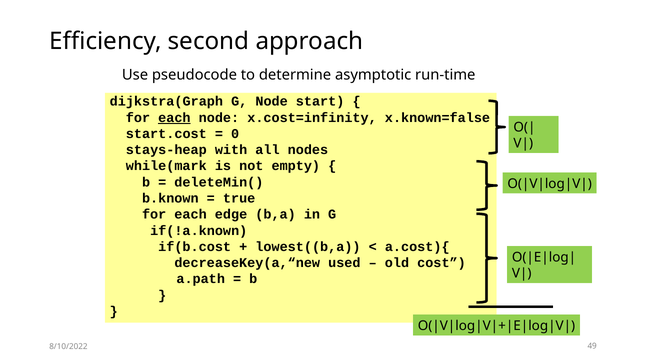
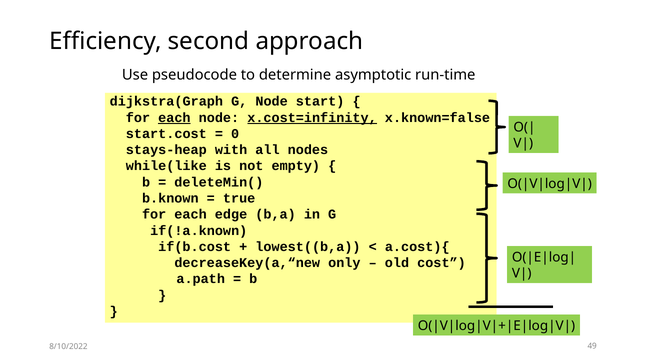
x.cost=infinity underline: none -> present
while(mark: while(mark -> while(like
used: used -> only
